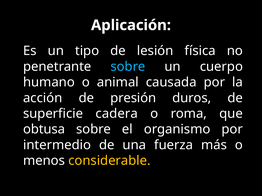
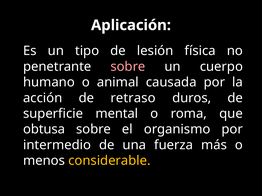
sobre at (128, 67) colour: light blue -> pink
presión: presión -> retraso
cadera: cadera -> mental
